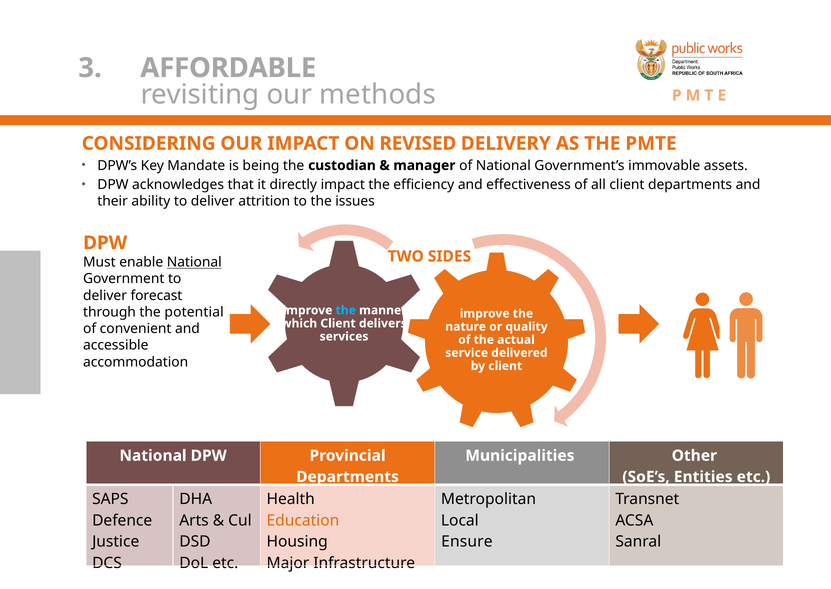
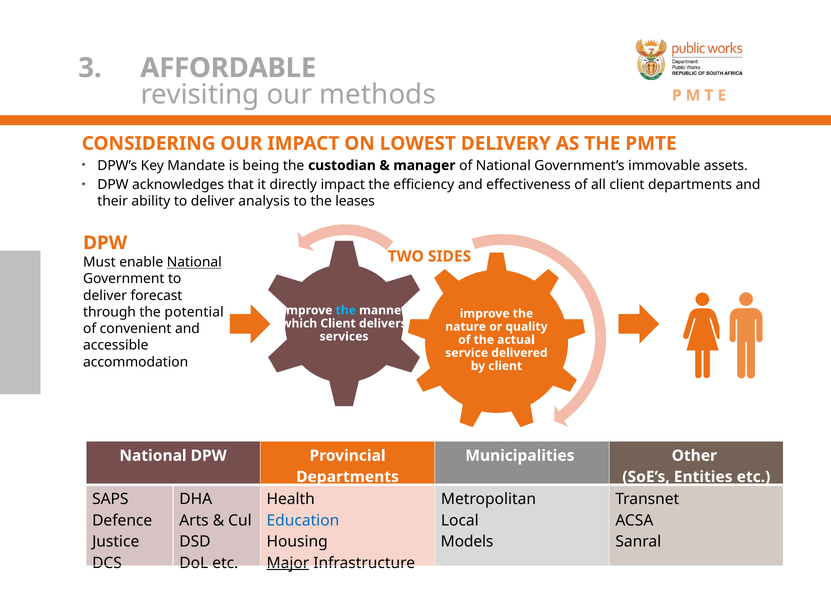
REVISED: REVISED -> LOWEST
attrition: attrition -> analysis
issues: issues -> leases
Education colour: orange -> blue
Ensure: Ensure -> Models
Major underline: none -> present
